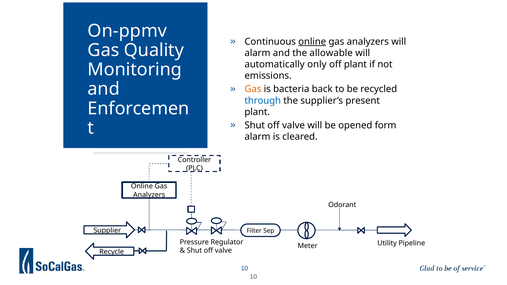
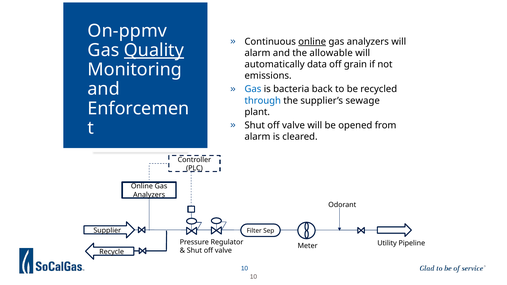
Quality underline: none -> present
only: only -> data
off plant: plant -> grain
Gas at (253, 89) colour: orange -> blue
present: present -> sewage
form: form -> from
